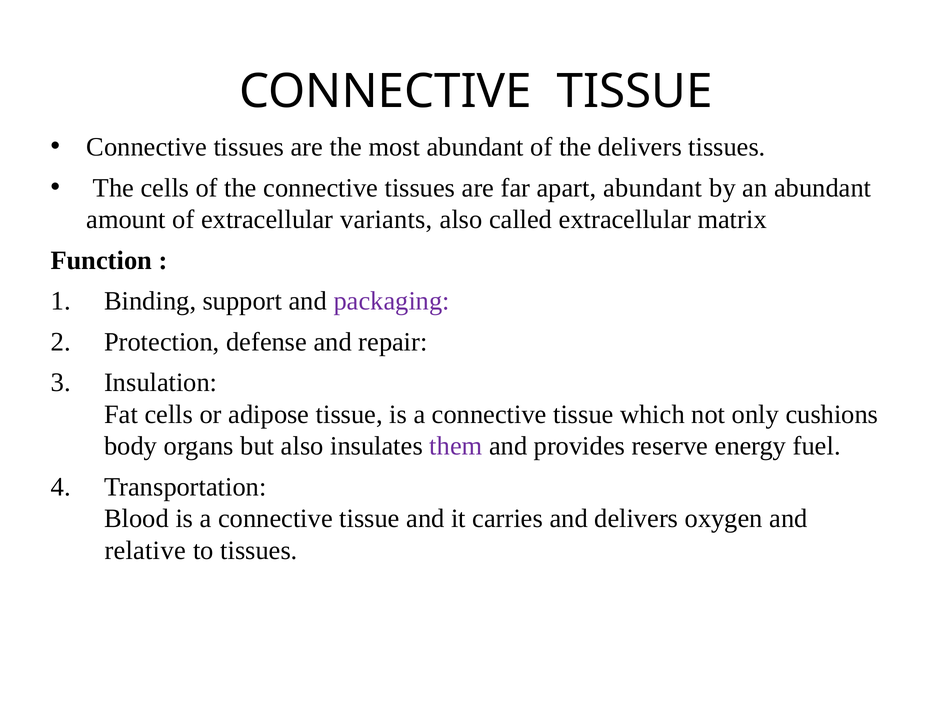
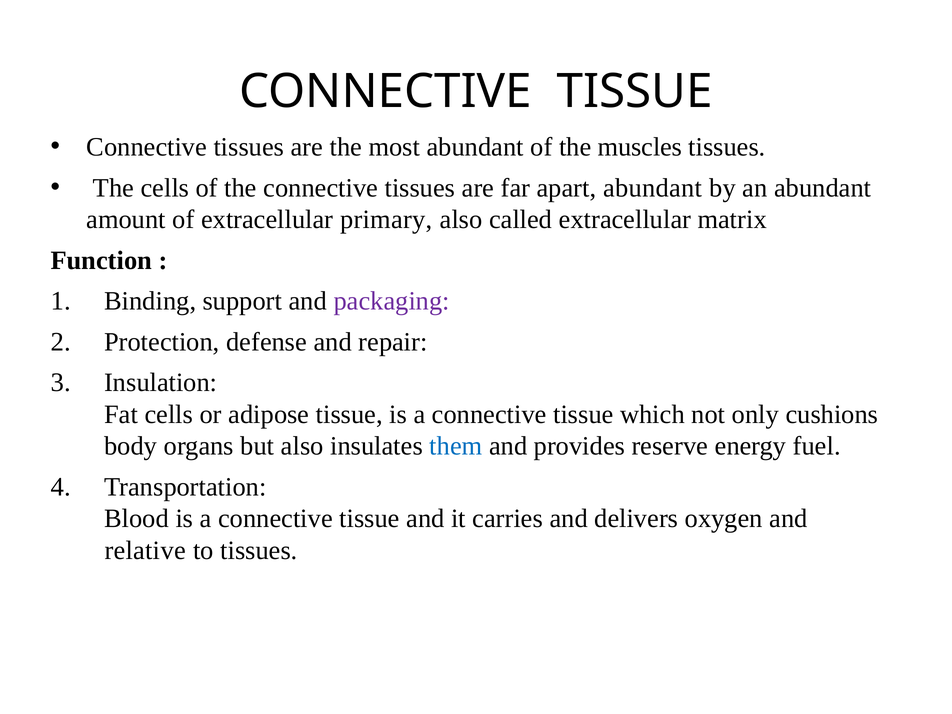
the delivers: delivers -> muscles
variants: variants -> primary
them colour: purple -> blue
